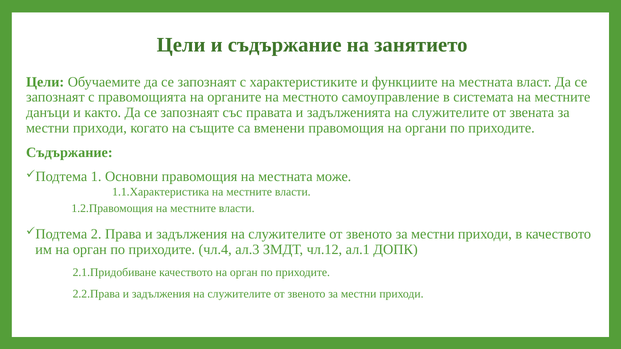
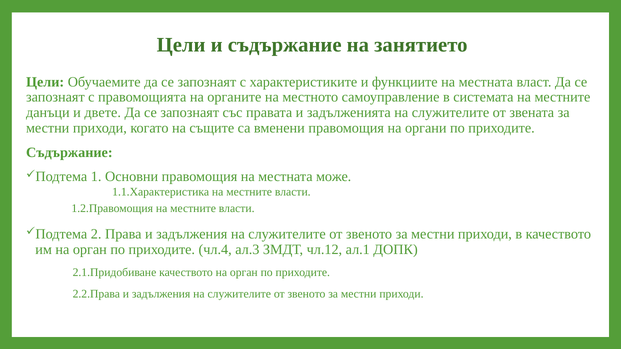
както: както -> двете
